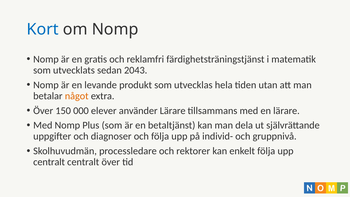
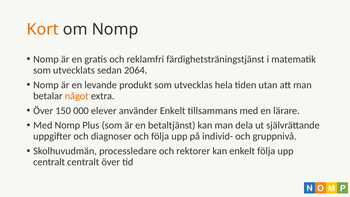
Kort colour: blue -> orange
2043: 2043 -> 2064
använder Lärare: Lärare -> Enkelt
